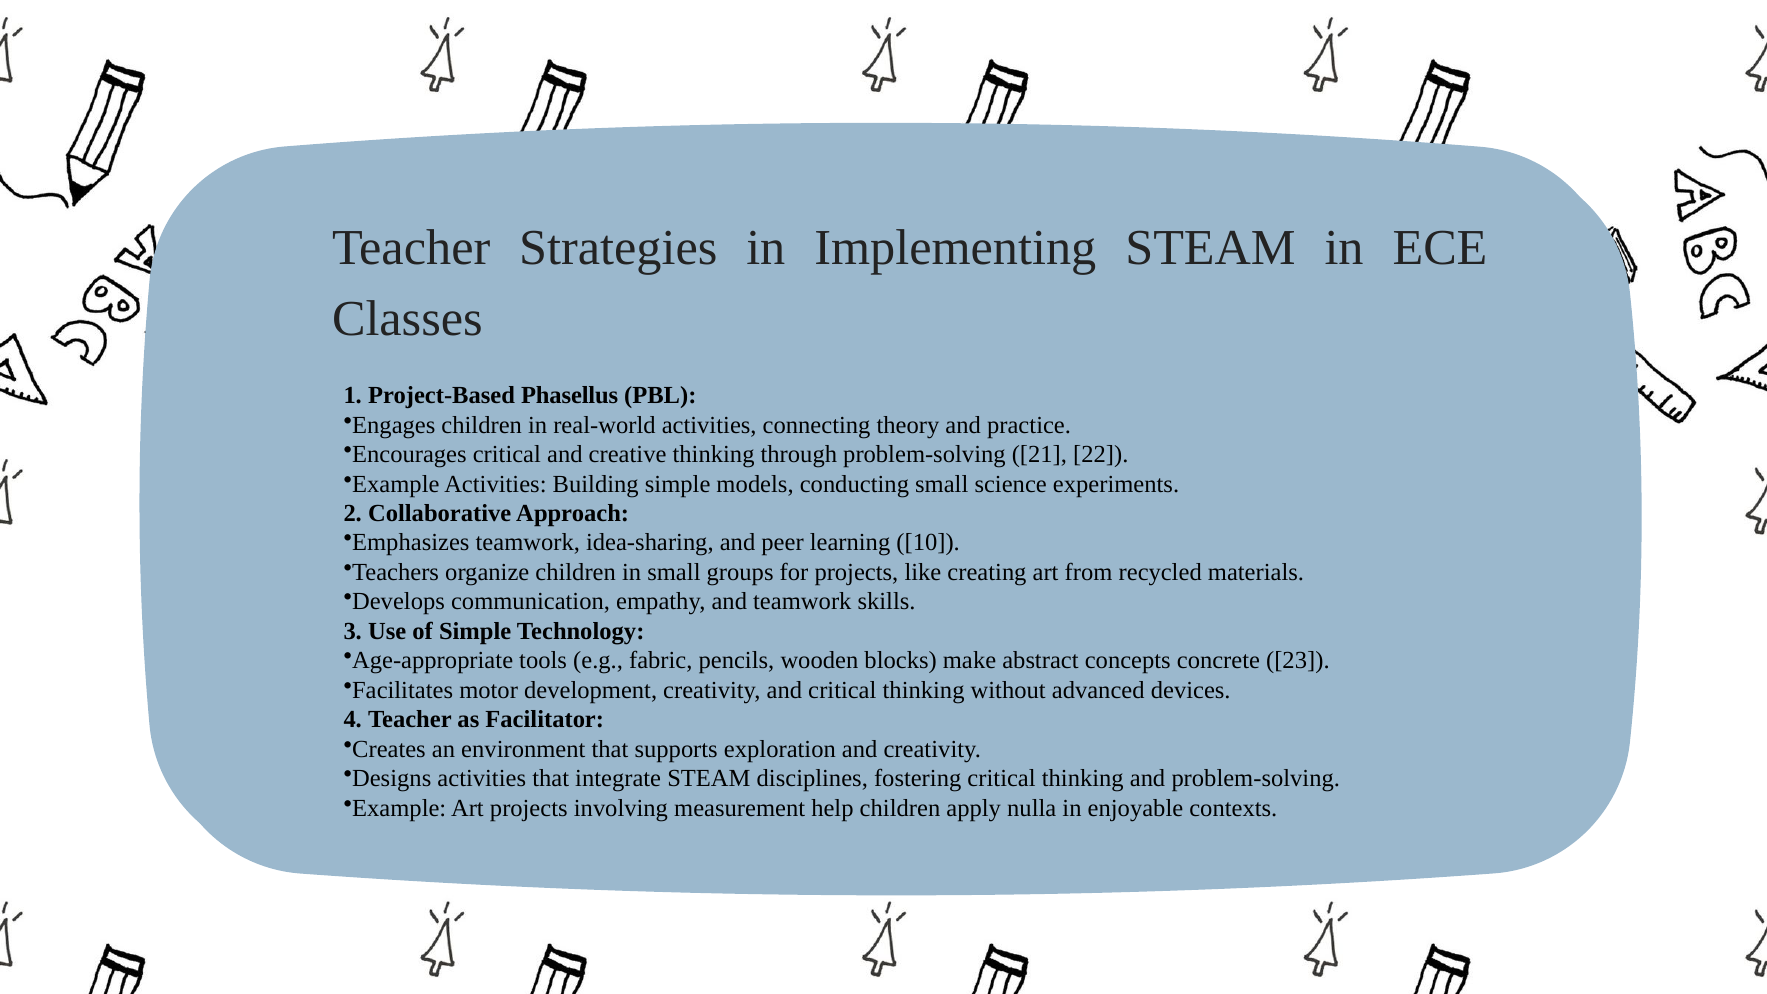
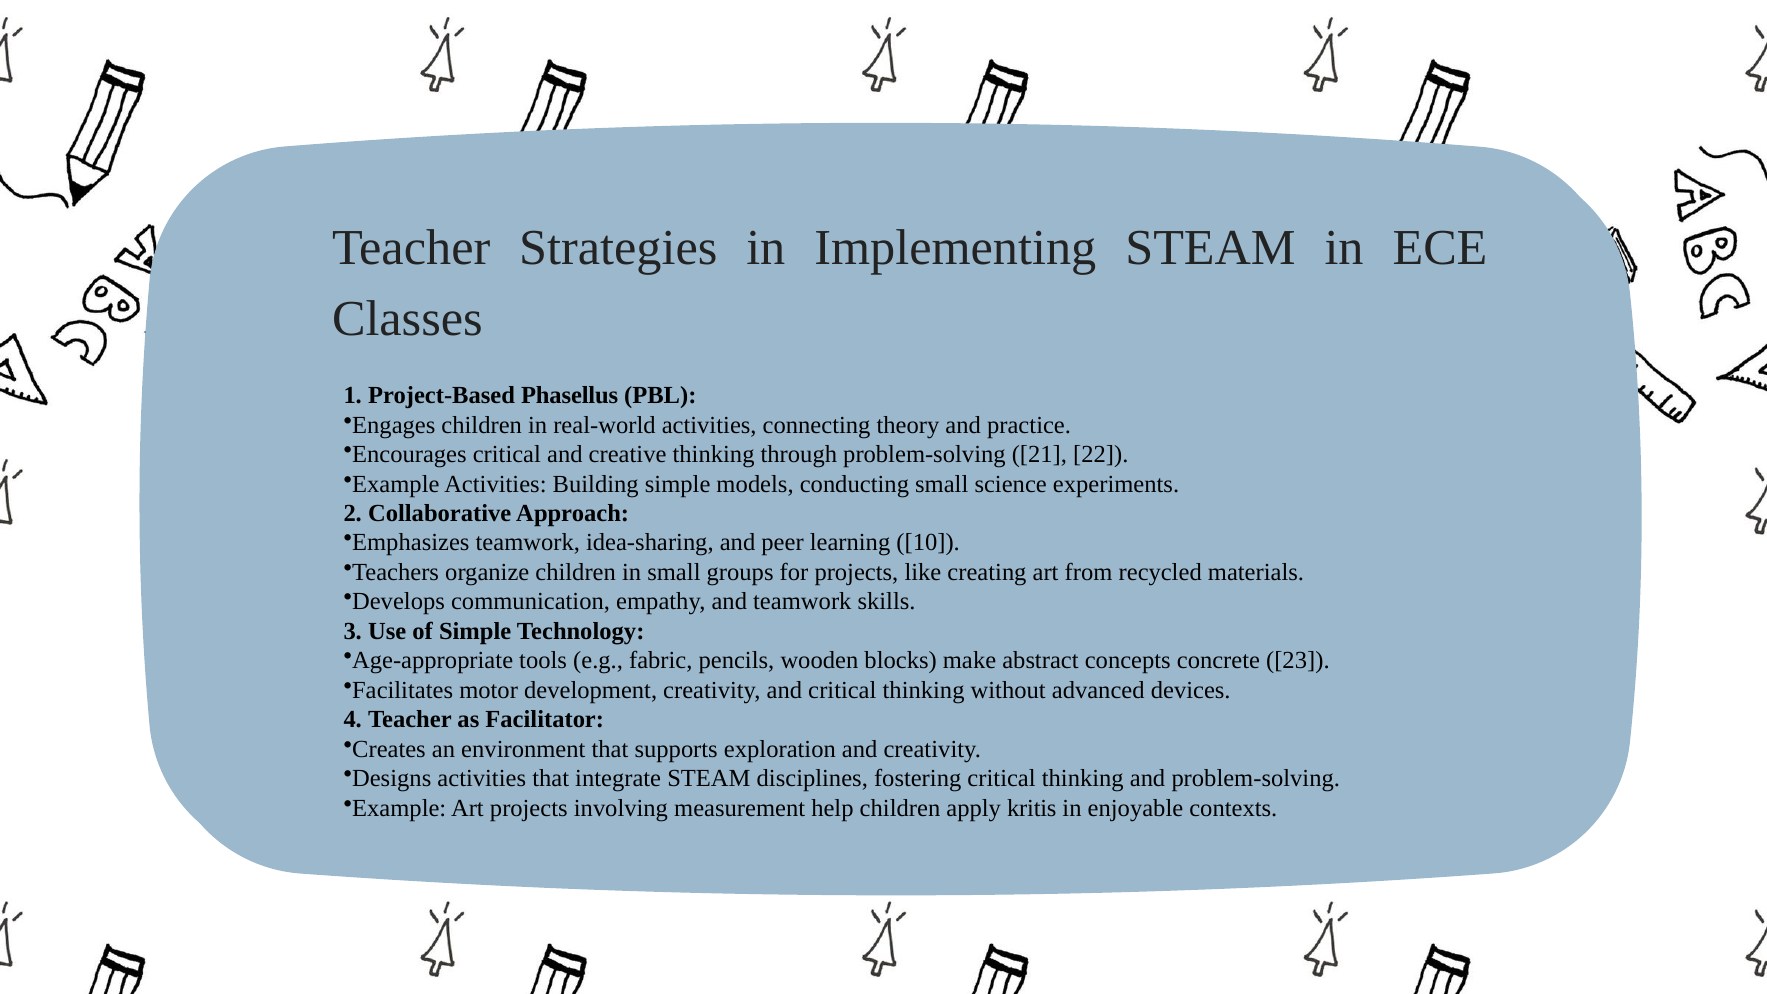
apply nulla: nulla -> kritis
